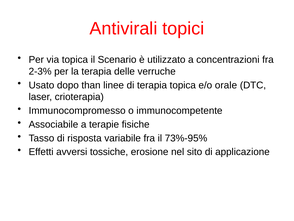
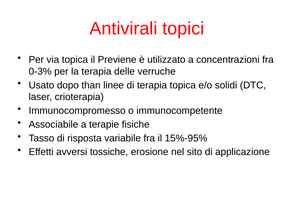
Scenario: Scenario -> Previene
2-3%: 2-3% -> 0-3%
orale: orale -> solidi
73%-95%: 73%-95% -> 15%-95%
